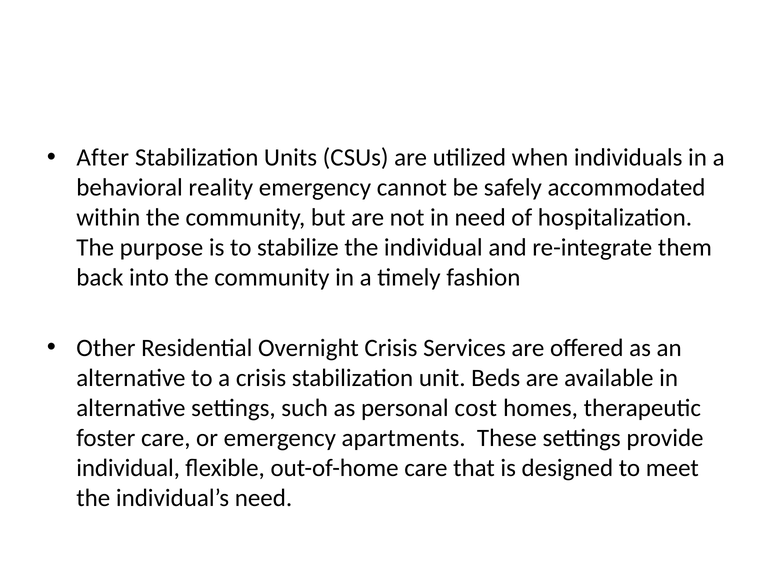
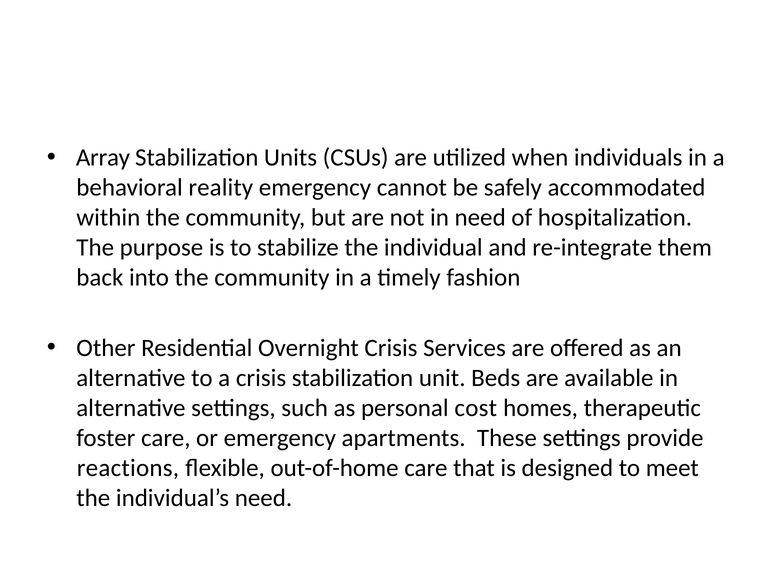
After: After -> Array
individual at (128, 468): individual -> reactions
